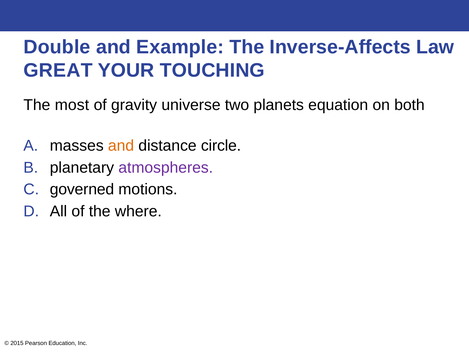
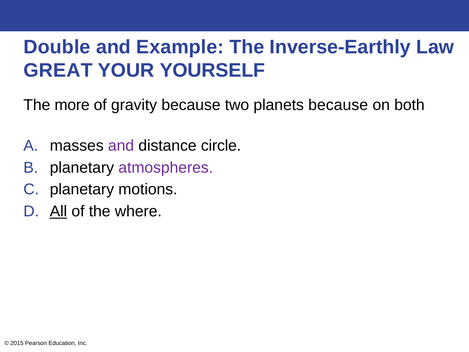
Inverse-Affects: Inverse-Affects -> Inverse-Earthly
TOUCHING: TOUCHING -> YOURSELF
most: most -> more
gravity universe: universe -> because
planets equation: equation -> because
and at (121, 146) colour: orange -> purple
governed at (82, 189): governed -> planetary
All underline: none -> present
